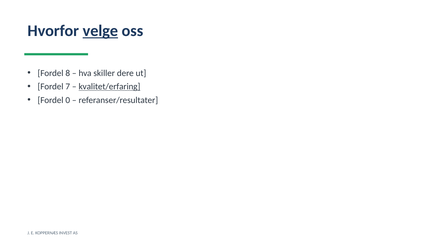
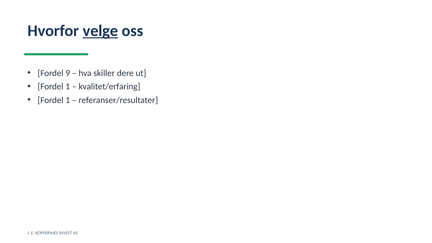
8: 8 -> 9
7 at (68, 87): 7 -> 1
kvalitet/erfaring underline: present -> none
0 at (68, 100): 0 -> 1
